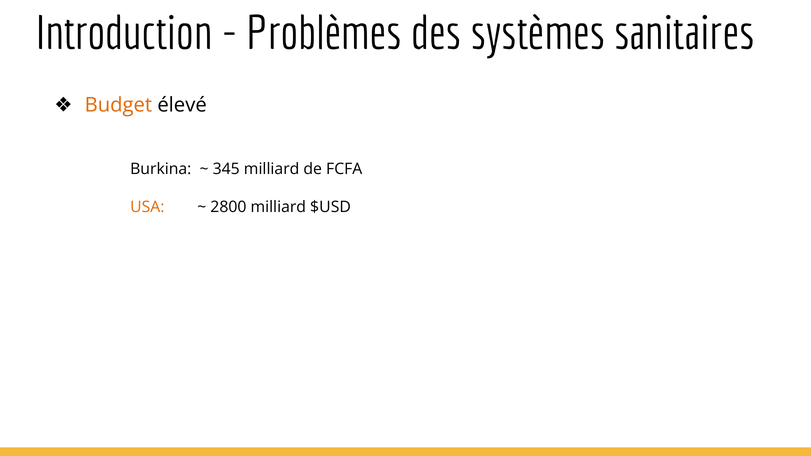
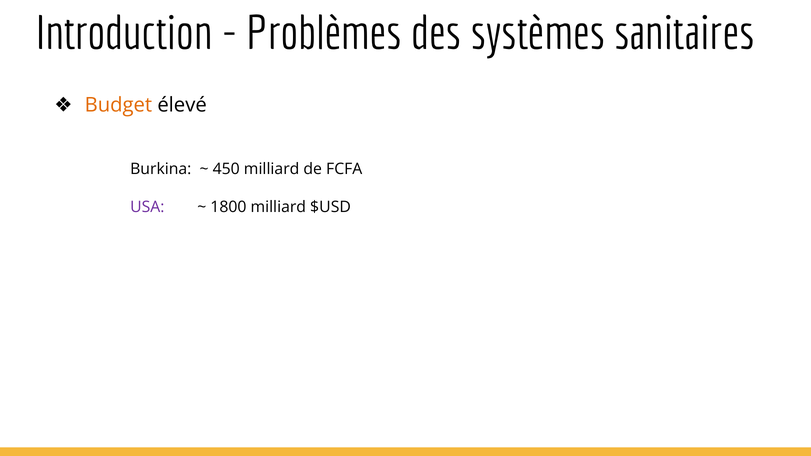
345: 345 -> 450
USA colour: orange -> purple
2800: 2800 -> 1800
